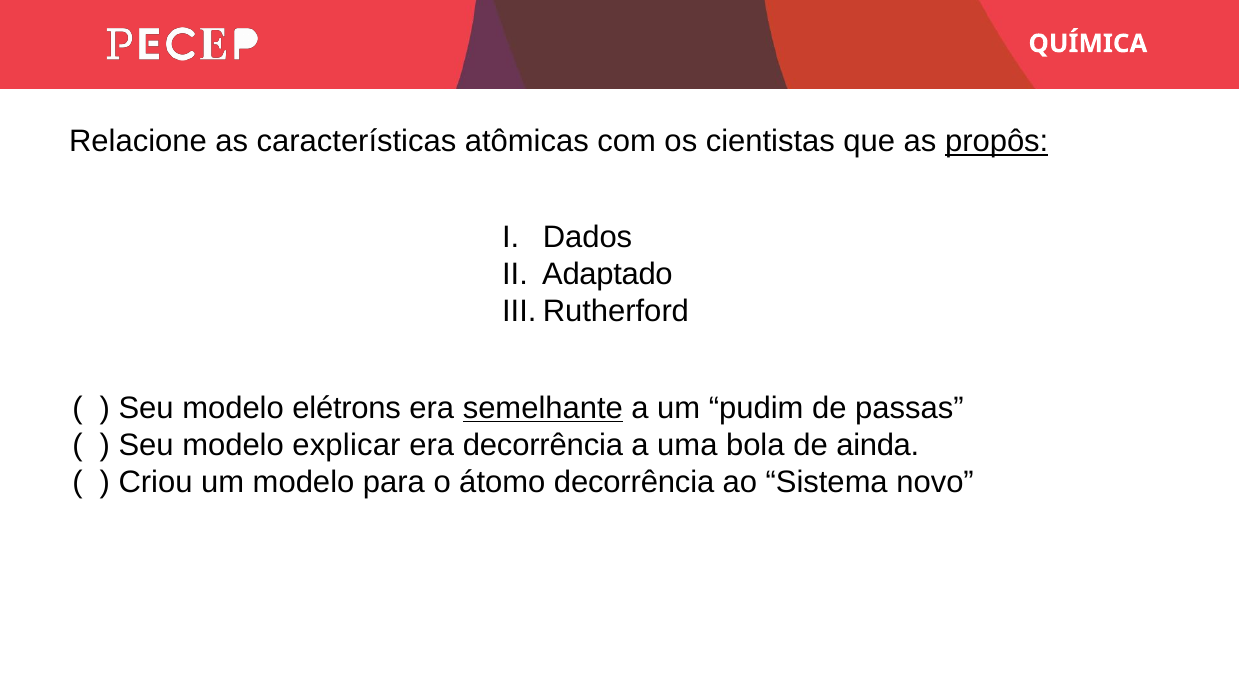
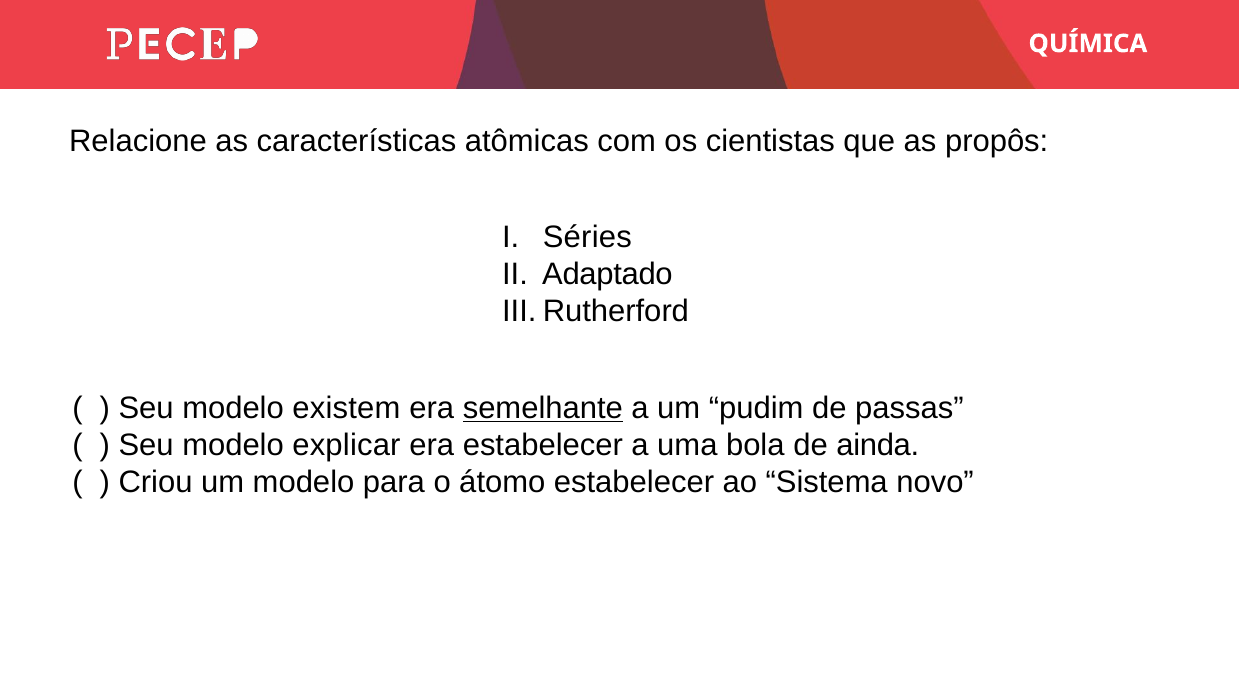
propôs underline: present -> none
Dados: Dados -> Séries
elétrons: elétrons -> existem
era decorrência: decorrência -> estabelecer
átomo decorrência: decorrência -> estabelecer
